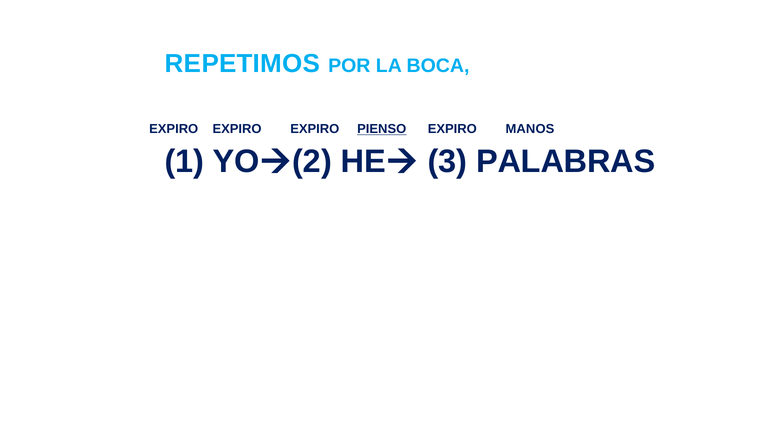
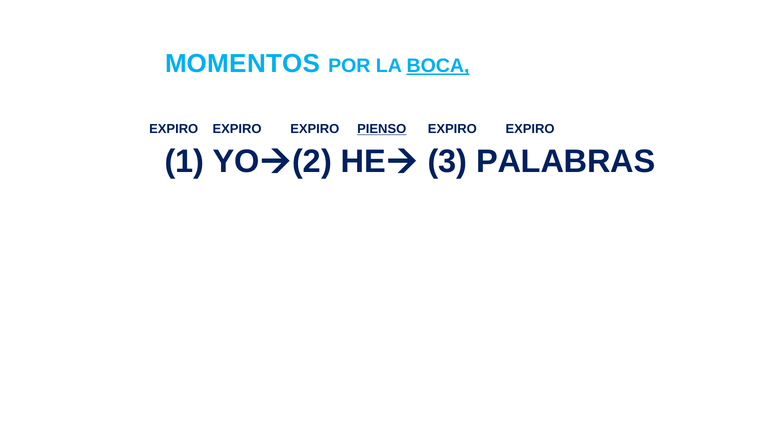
REPETIMOS: REPETIMOS -> MOMENTOS
BOCA underline: none -> present
MANOS at (530, 129): MANOS -> EXPIRO
